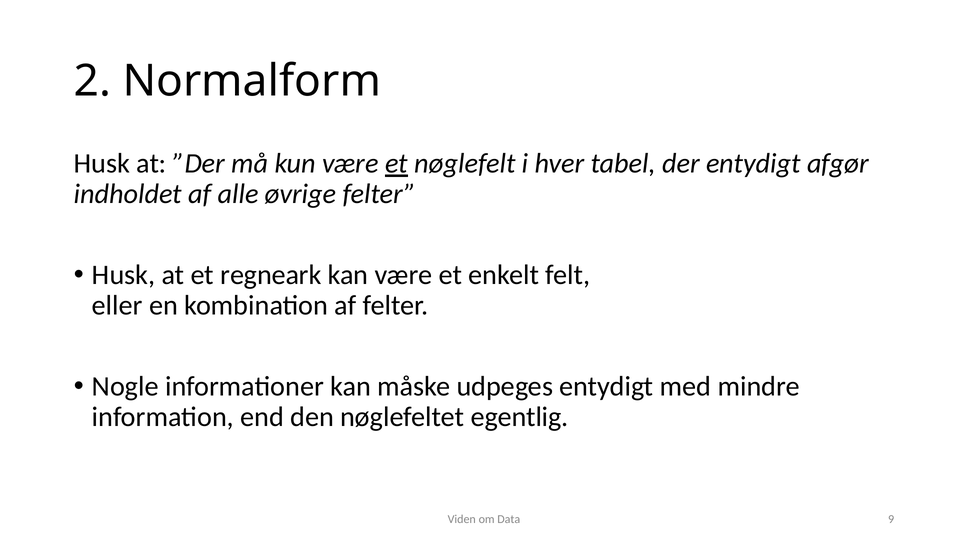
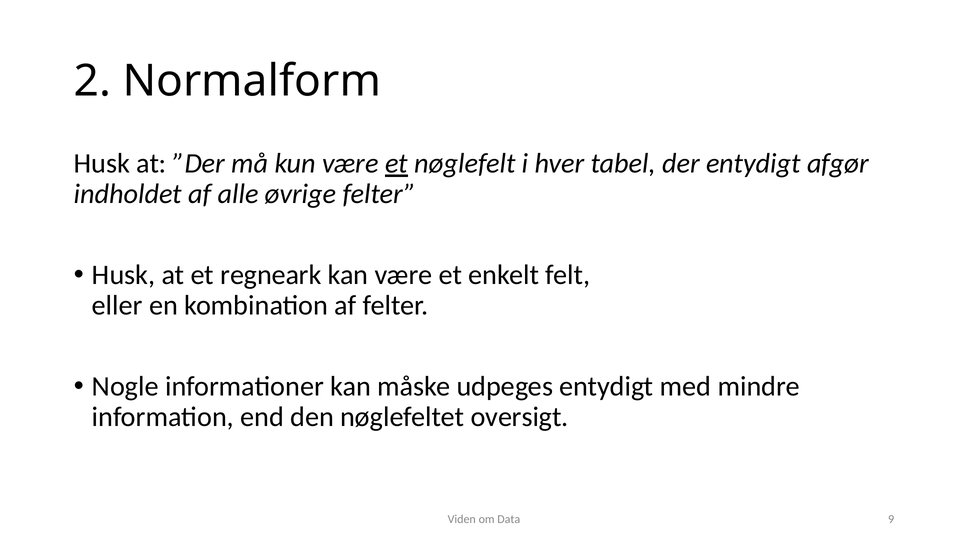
egentlig: egentlig -> oversigt
